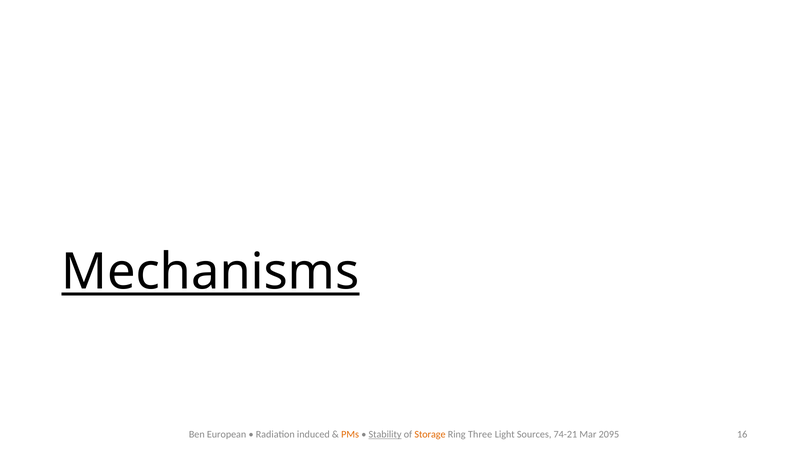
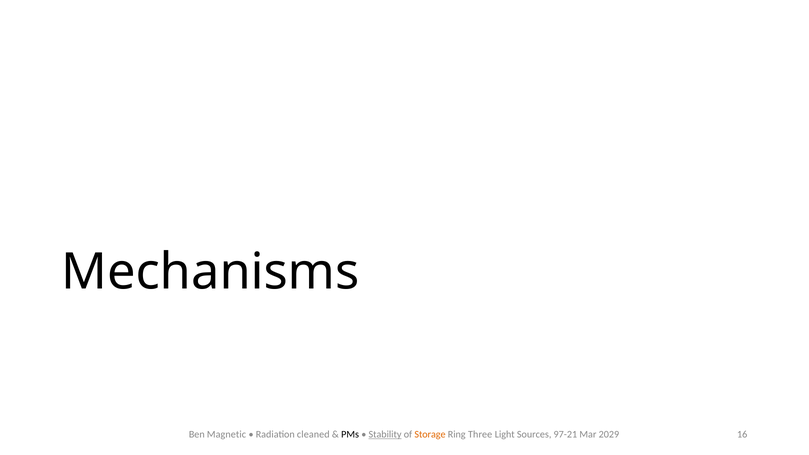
Mechanisms underline: present -> none
European: European -> Magnetic
induced: induced -> cleaned
PMs colour: orange -> black
74-21: 74-21 -> 97-21
2095: 2095 -> 2029
